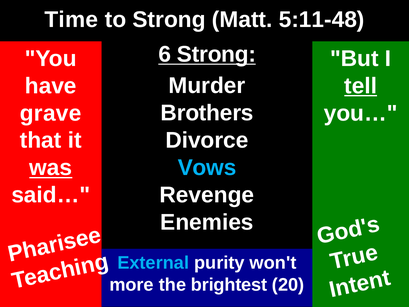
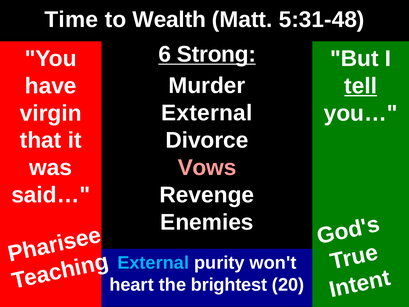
to Strong: Strong -> Wealth
5:11-48: 5:11-48 -> 5:31-48
Brothers at (207, 113): Brothers -> External
grave: grave -> virgin
Vows colour: light blue -> pink
was underline: present -> none
more: more -> heart
